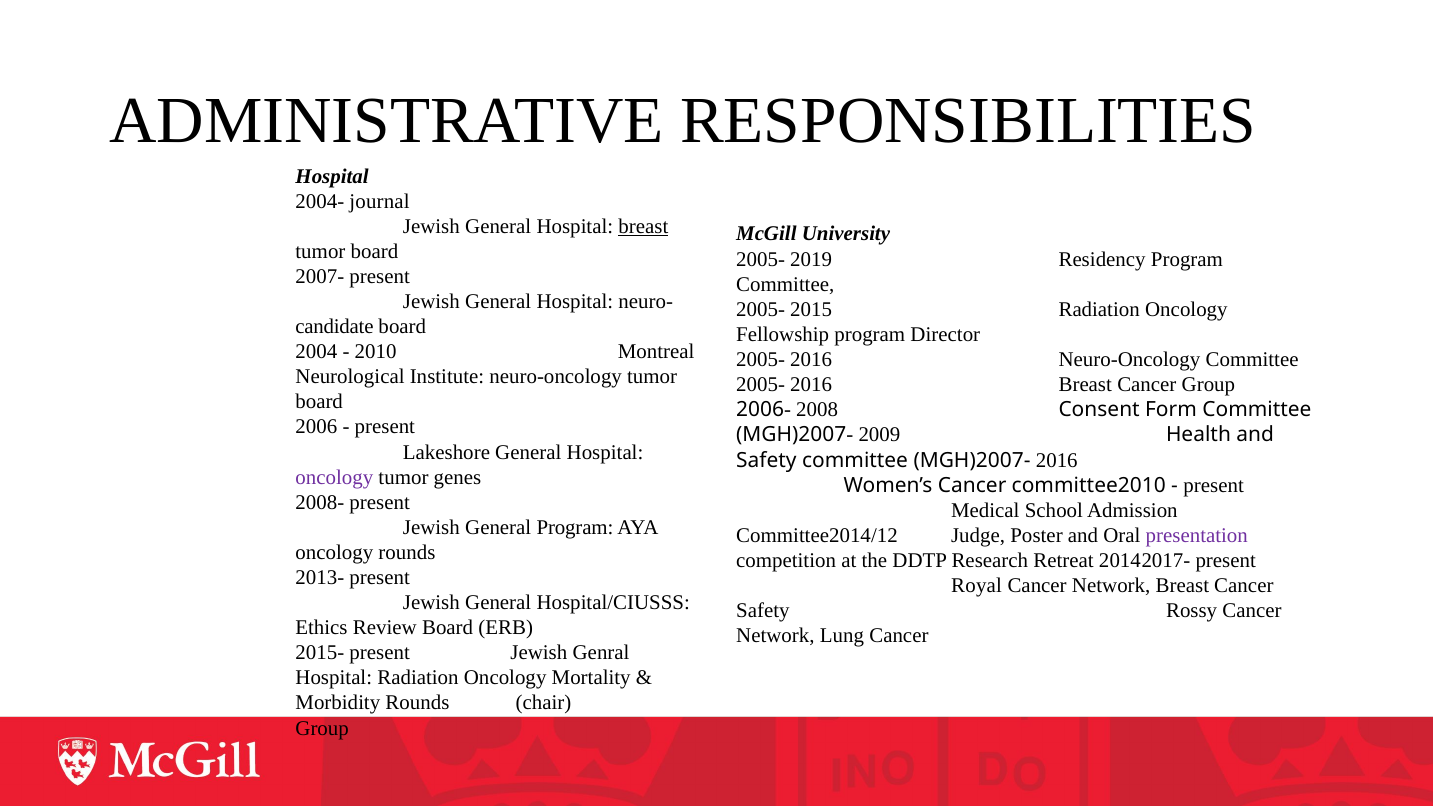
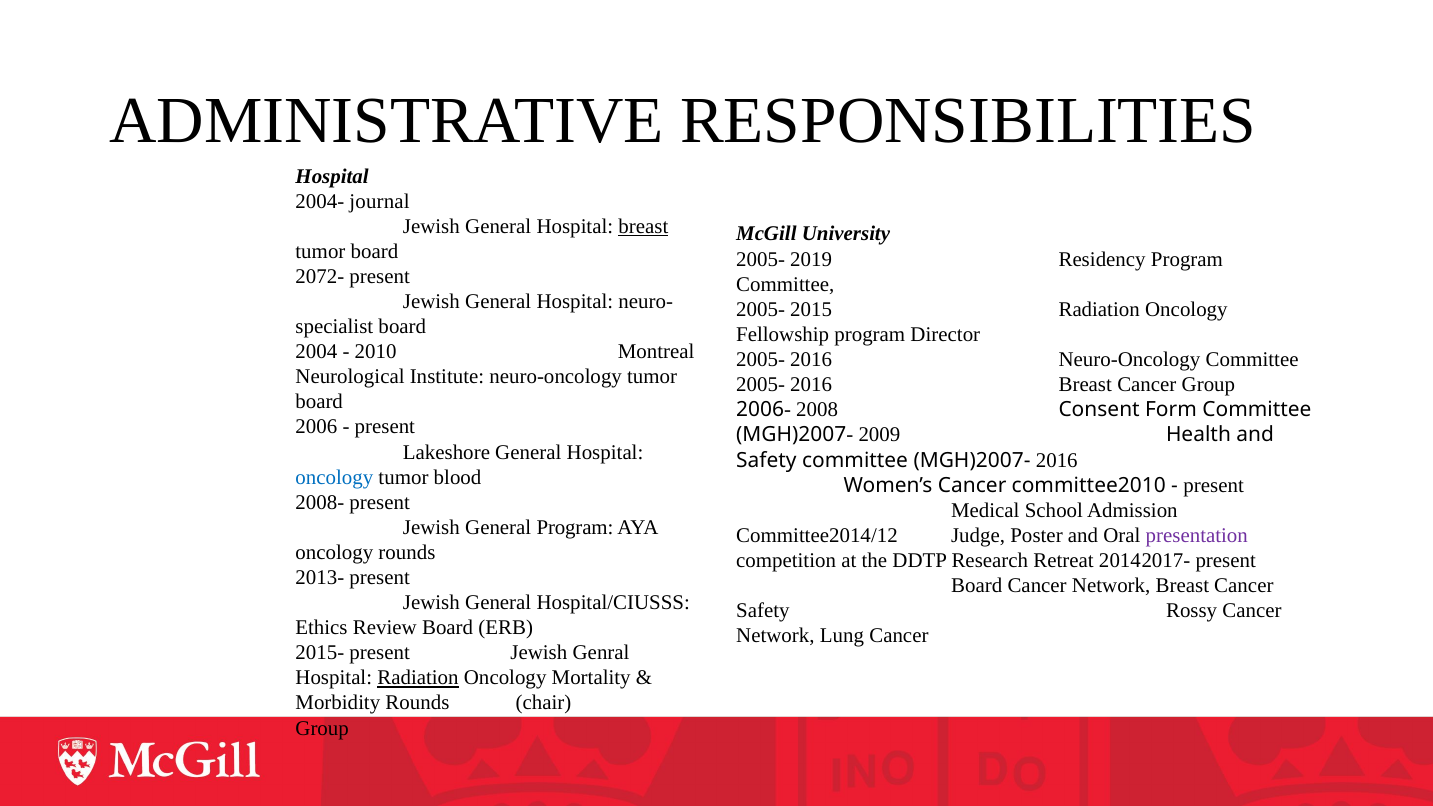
2007-: 2007- -> 2072-
candidate: candidate -> specialist
oncology at (334, 477) colour: purple -> blue
genes: genes -> blood
Royal at (977, 586): Royal -> Board
Radiation at (418, 678) underline: none -> present
